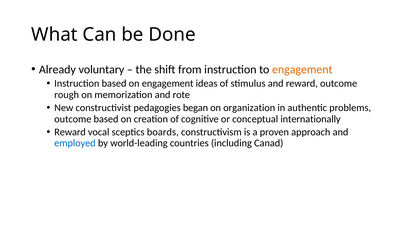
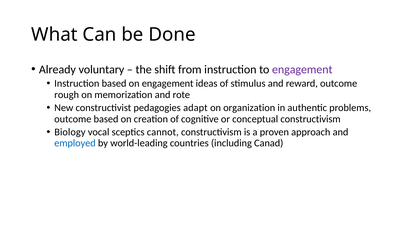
engagement at (302, 69) colour: orange -> purple
began: began -> adapt
conceptual internationally: internationally -> constructivism
Reward at (70, 132): Reward -> Biology
boards: boards -> cannot
